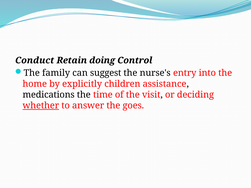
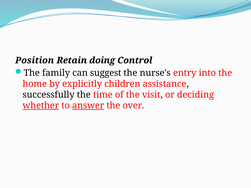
Conduct: Conduct -> Position
medications: medications -> successfully
answer underline: none -> present
goes: goes -> over
